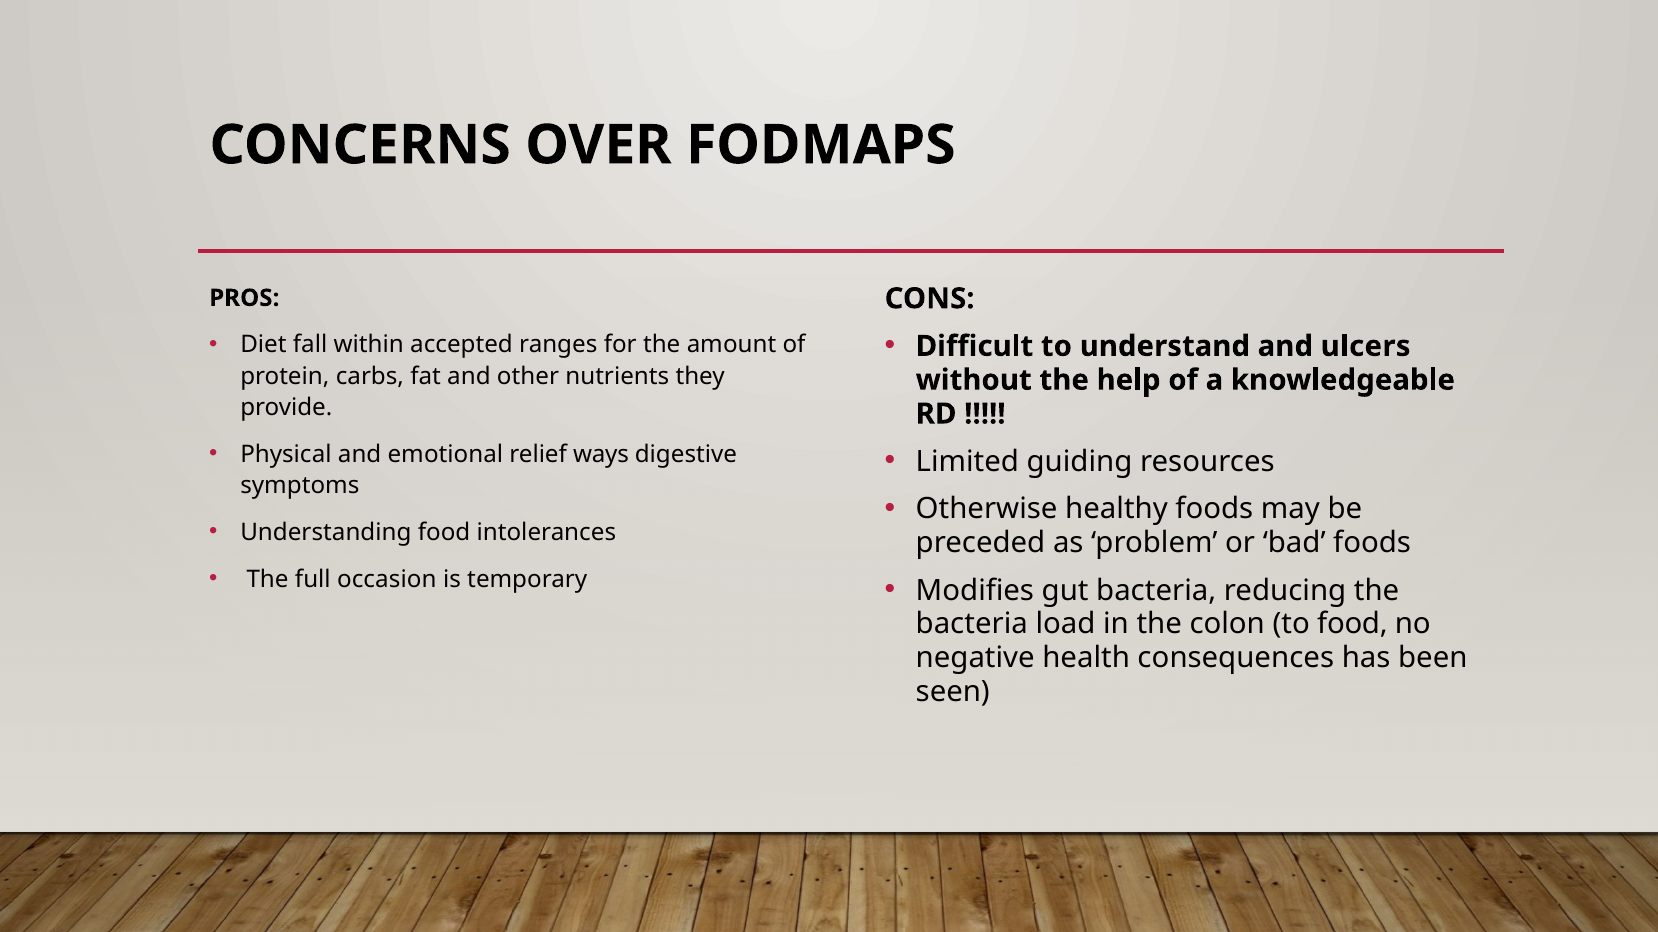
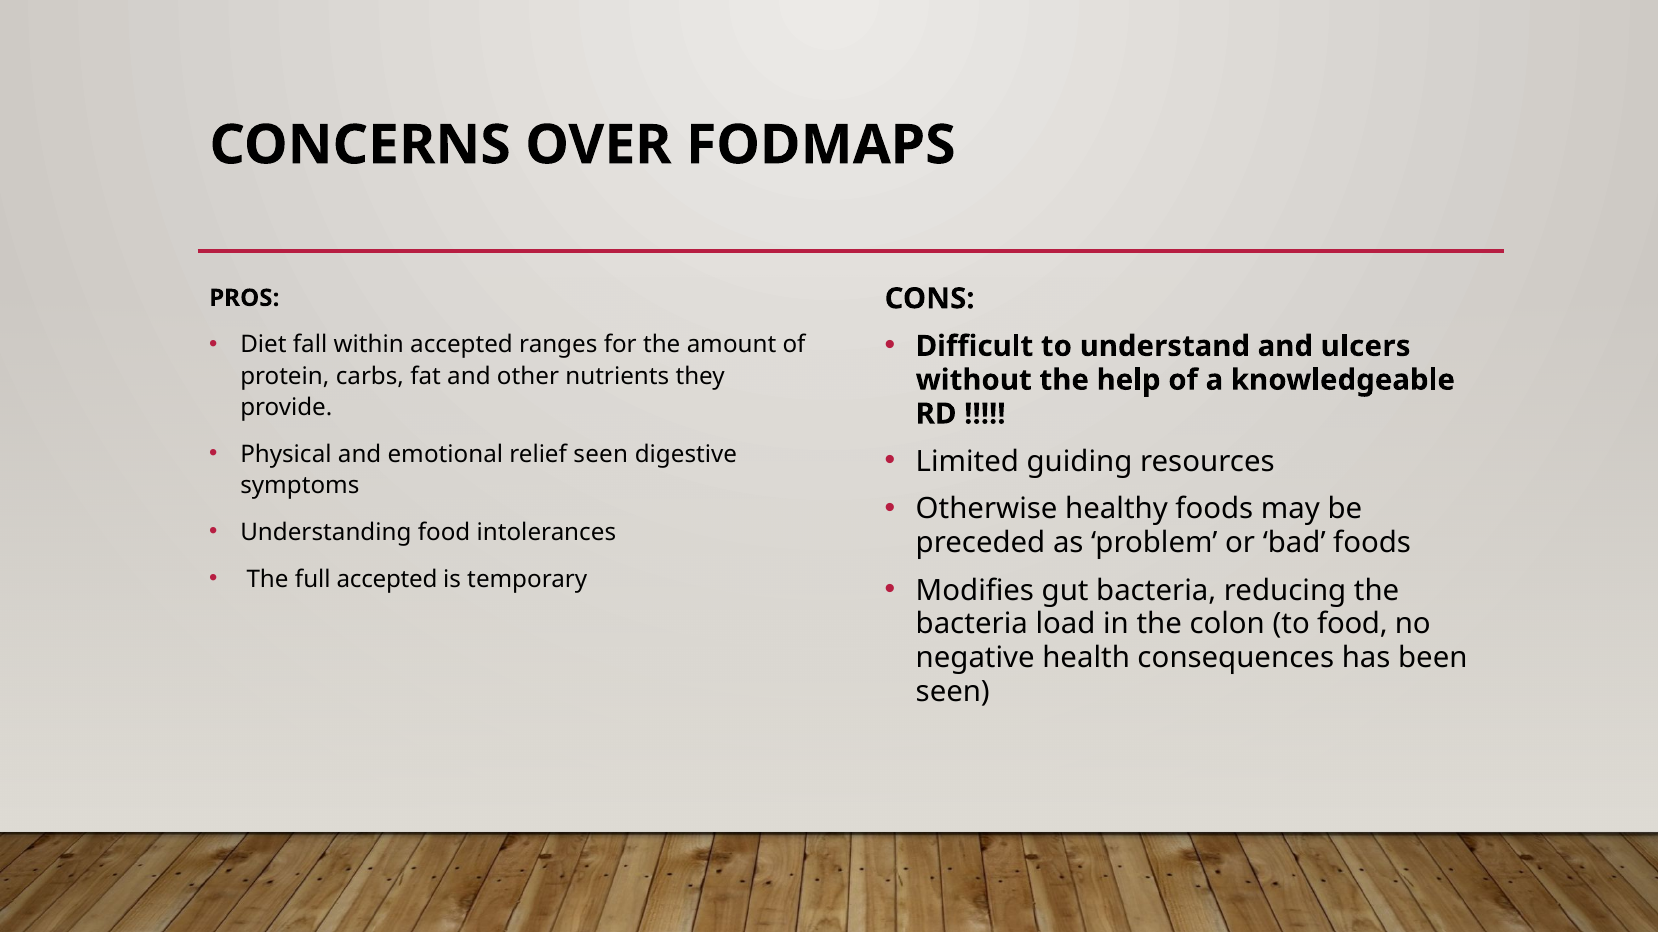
relief ways: ways -> seen
full occasion: occasion -> accepted
